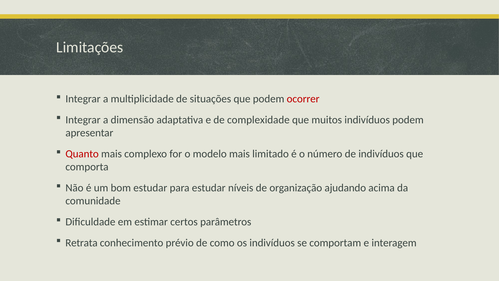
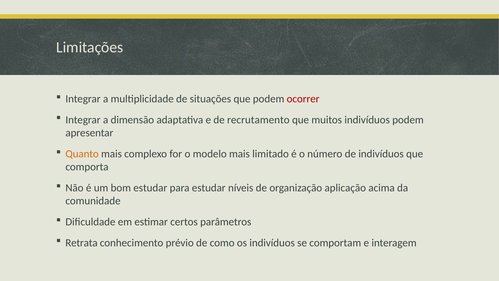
complexidade: complexidade -> recrutamento
Quanto colour: red -> orange
ajudando: ajudando -> aplicação
